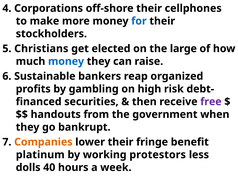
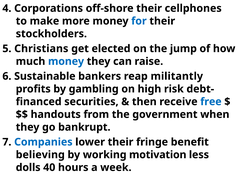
large: large -> jump
organized: organized -> militantly
free colour: purple -> blue
Companies colour: orange -> blue
platinum: platinum -> believing
protestors: protestors -> motivation
